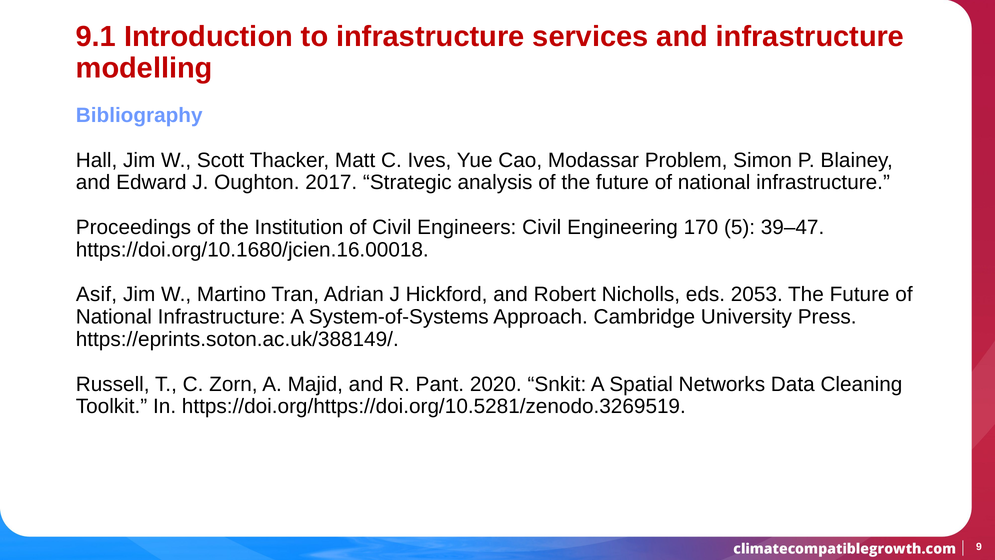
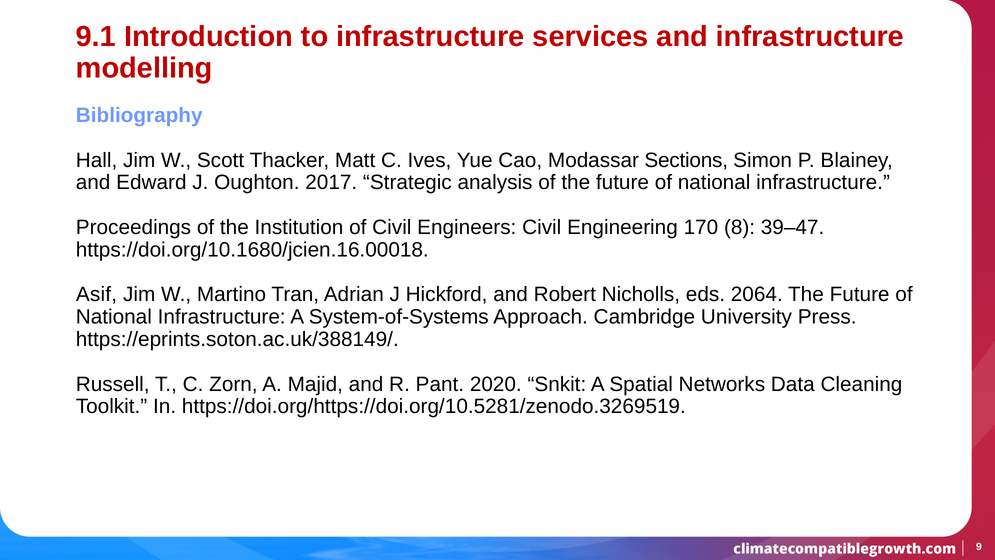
Problem: Problem -> Sections
5: 5 -> 8
2053: 2053 -> 2064
